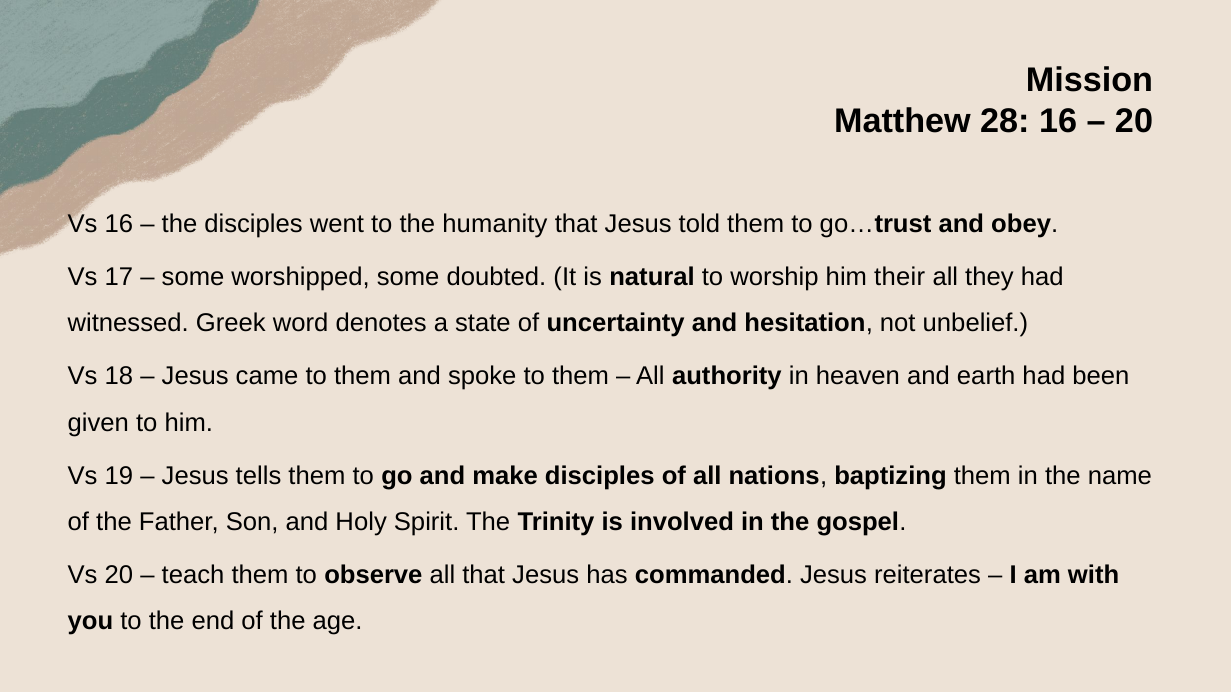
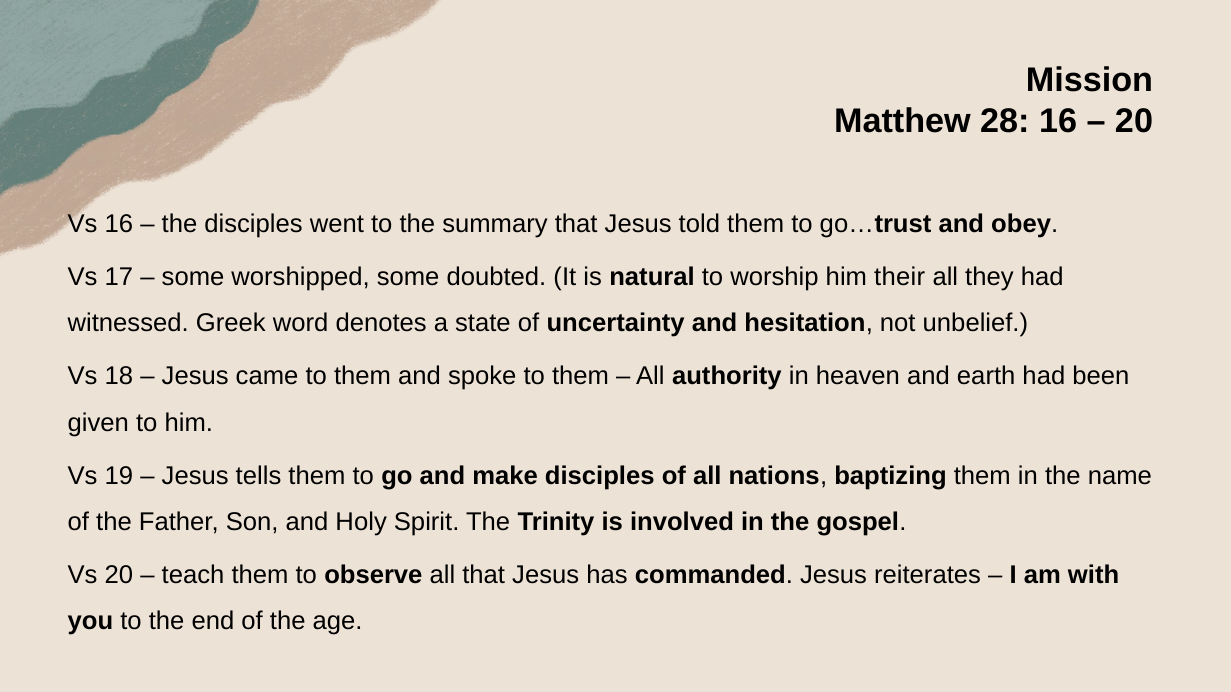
humanity: humanity -> summary
